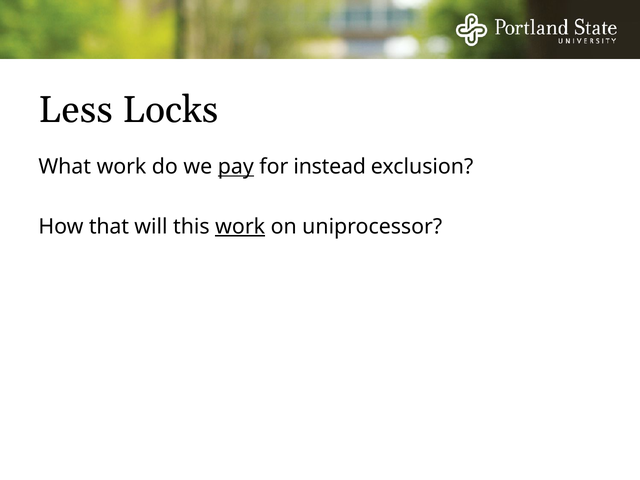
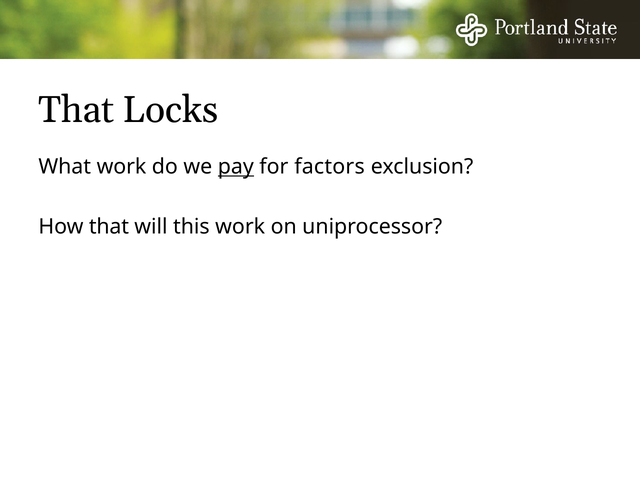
Less at (76, 110): Less -> That
instead: instead -> factors
work at (240, 227) underline: present -> none
